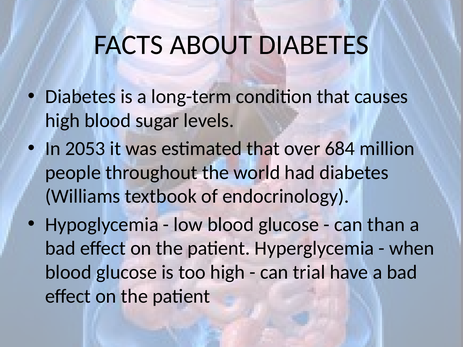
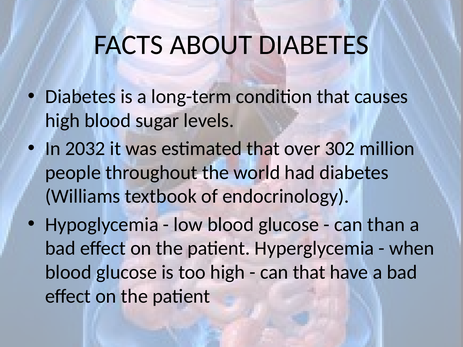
2053: 2053 -> 2032
684: 684 -> 302
can trial: trial -> that
